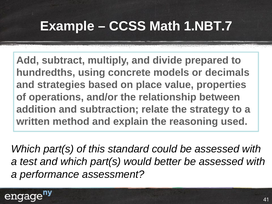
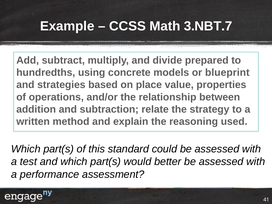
1.NBT.7: 1.NBT.7 -> 3.NBT.7
decimals: decimals -> blueprint
